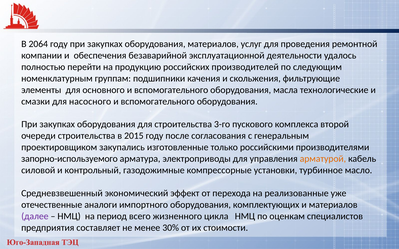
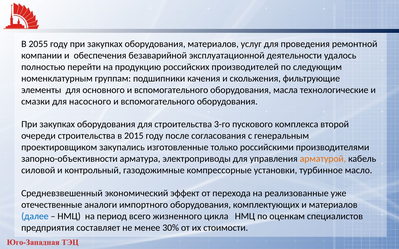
2064: 2064 -> 2055
запорно-используемого: запорно-используемого -> запорно-объективности
далее colour: purple -> blue
